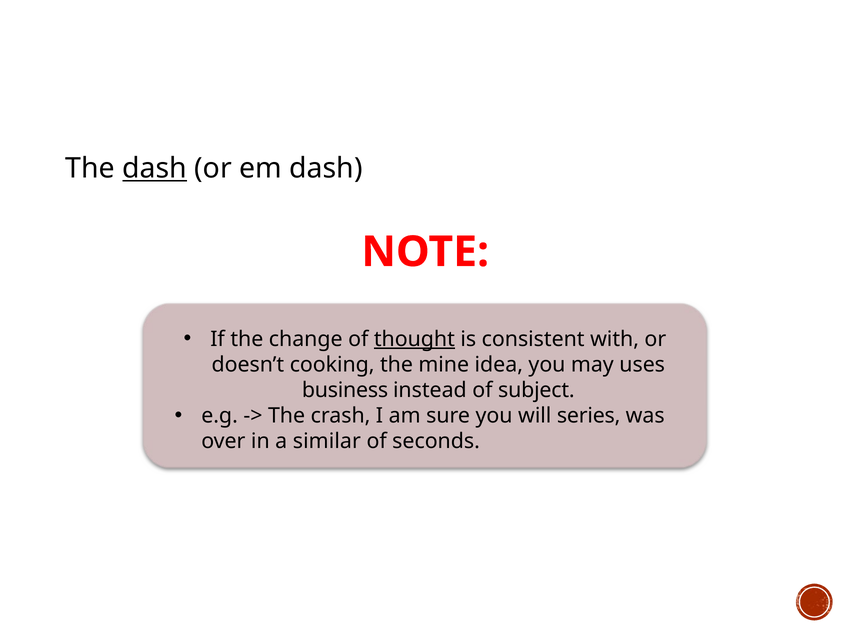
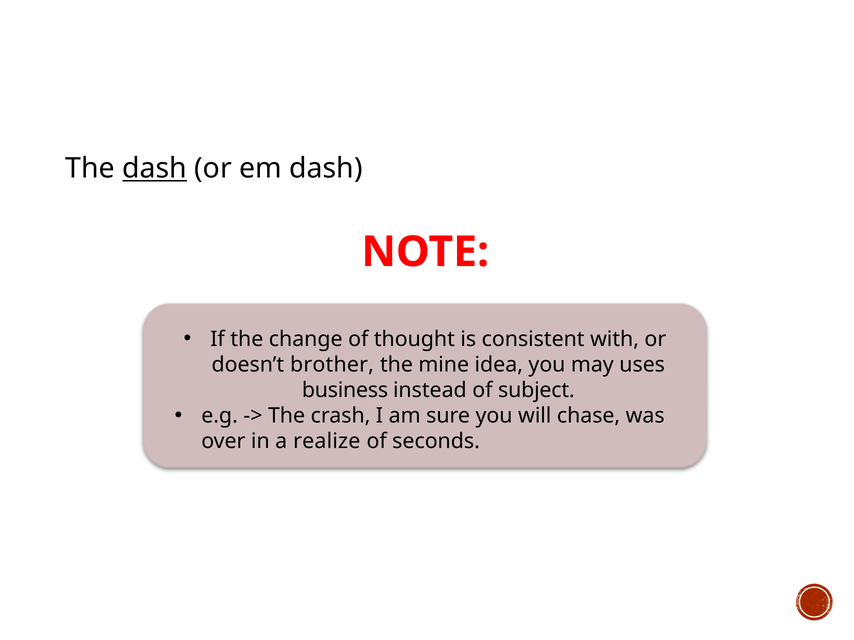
thought underline: present -> none
cooking: cooking -> brother
series: series -> chase
similar: similar -> realize
